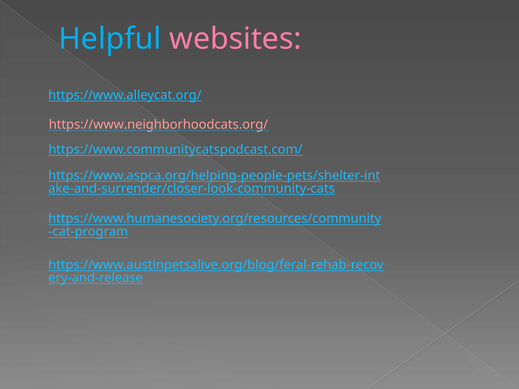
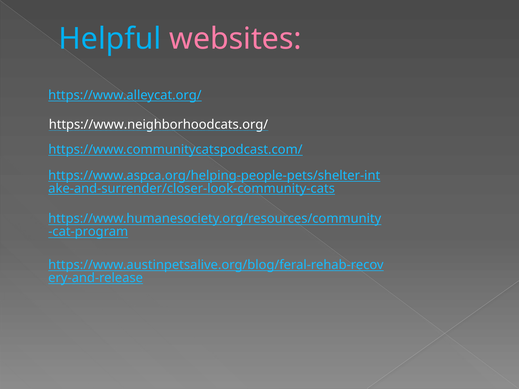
https://www.neighborhoodcats.org/ colour: pink -> white
